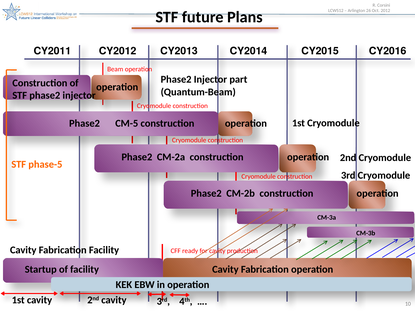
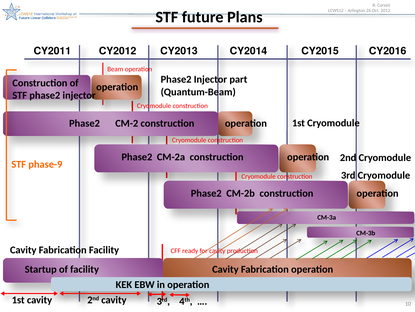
CM-5: CM-5 -> CM-2
phase-5: phase-5 -> phase-9
